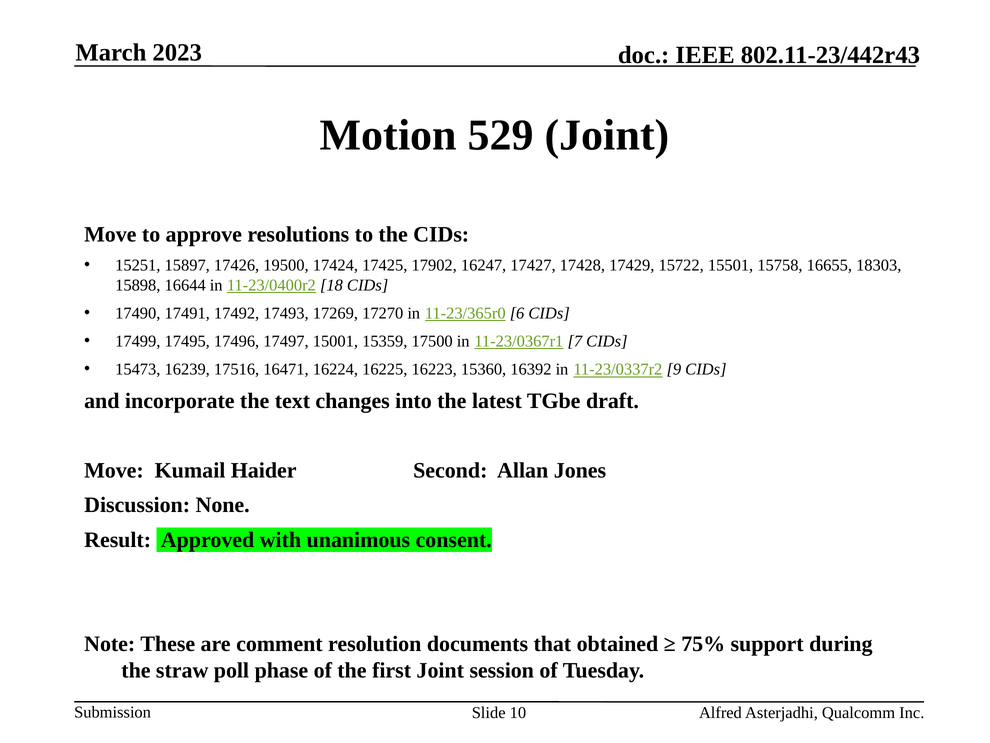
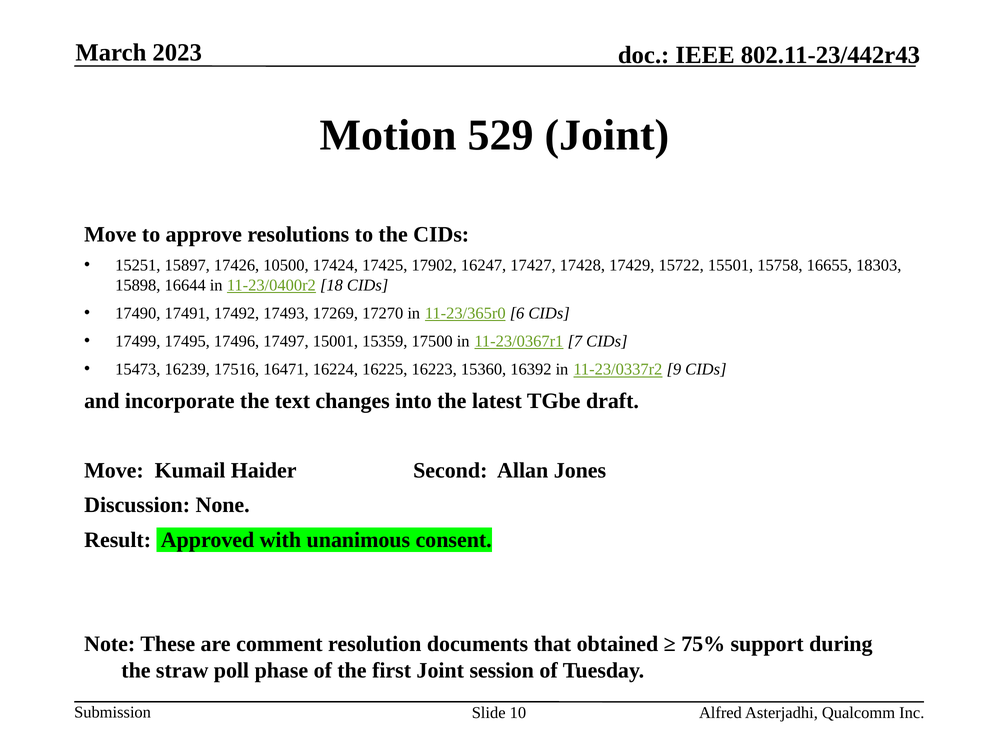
19500: 19500 -> 10500
